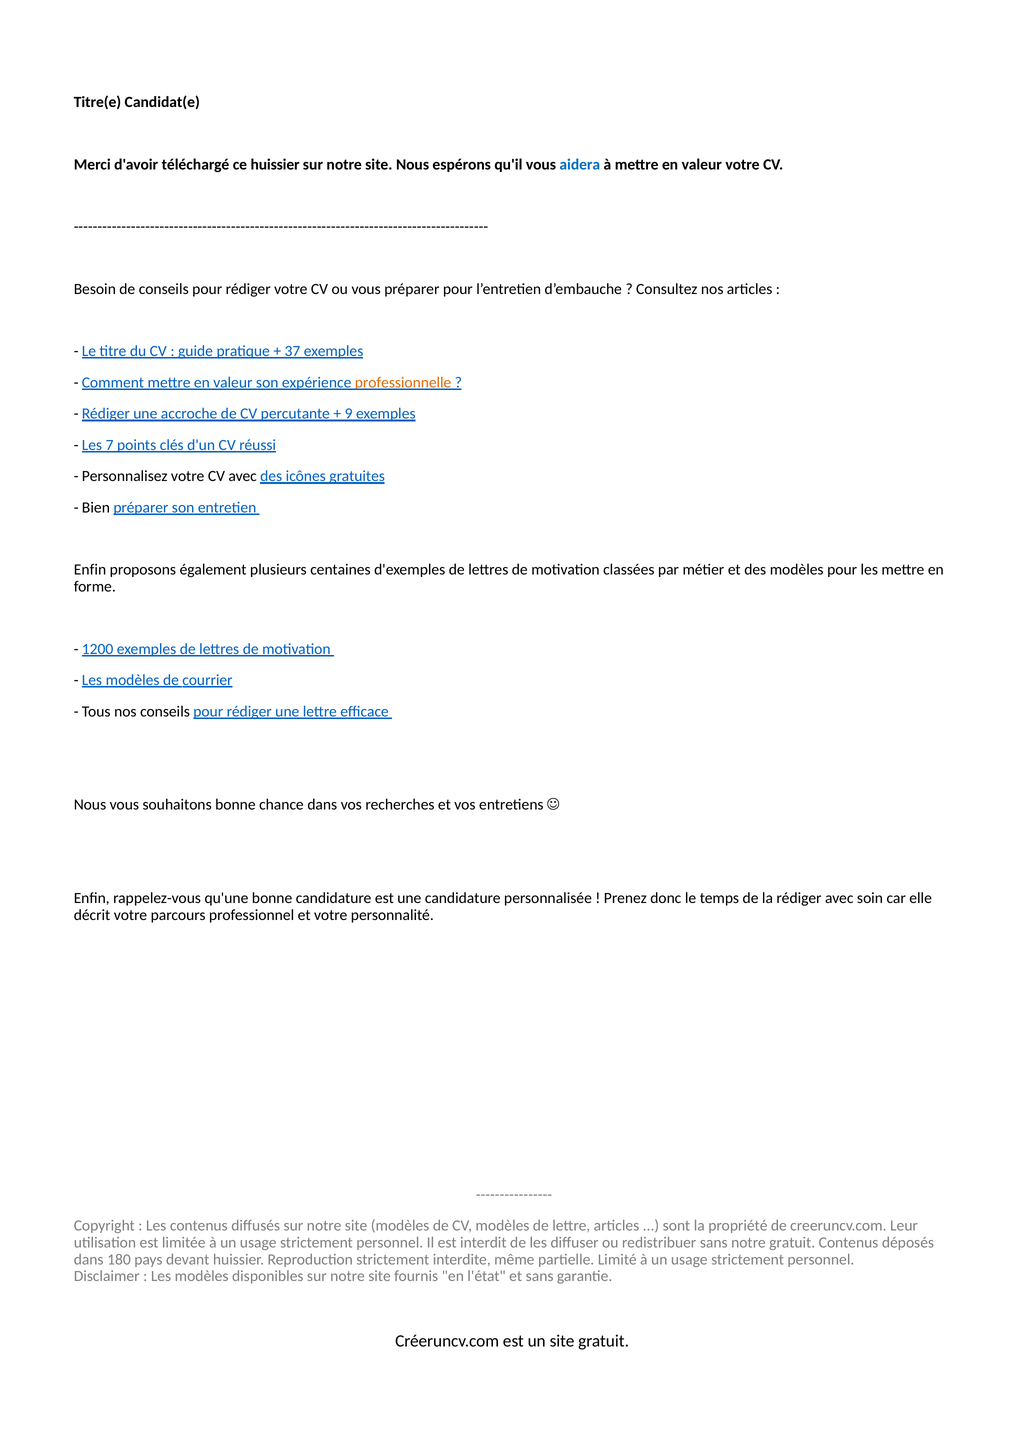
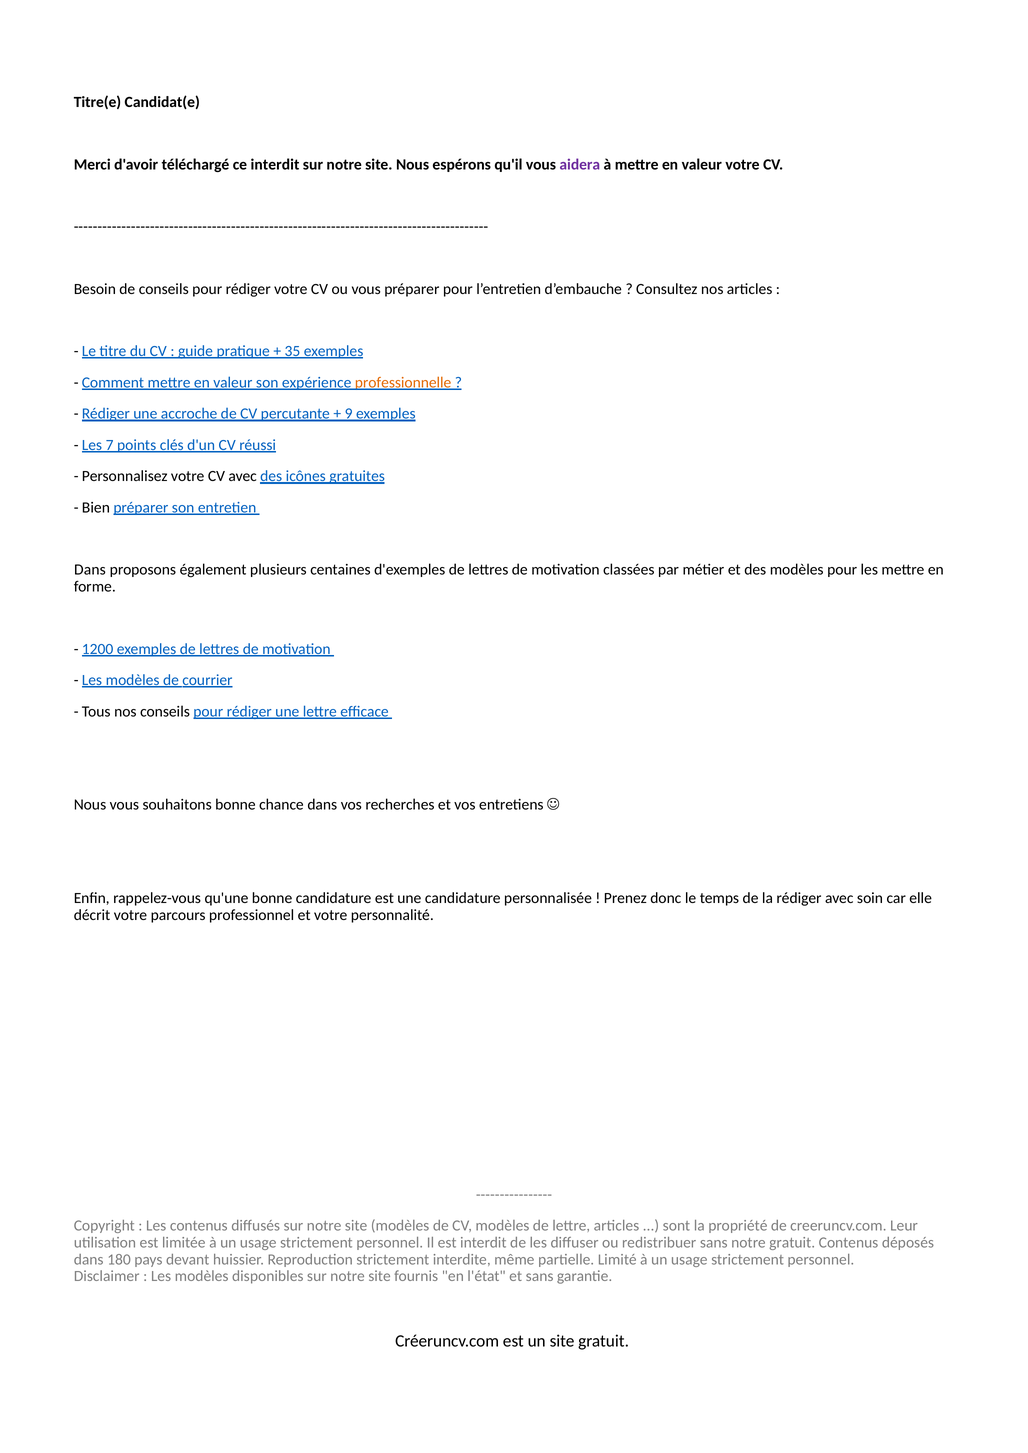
ce huissier: huissier -> interdit
aidera colour: blue -> purple
37: 37 -> 35
Enfin at (90, 570): Enfin -> Dans
